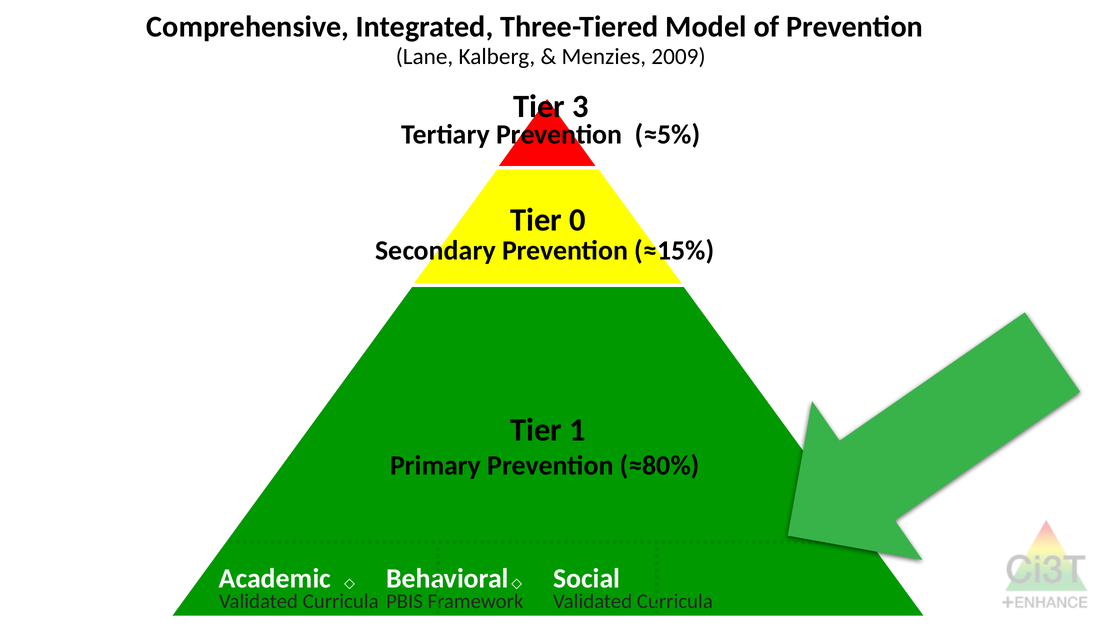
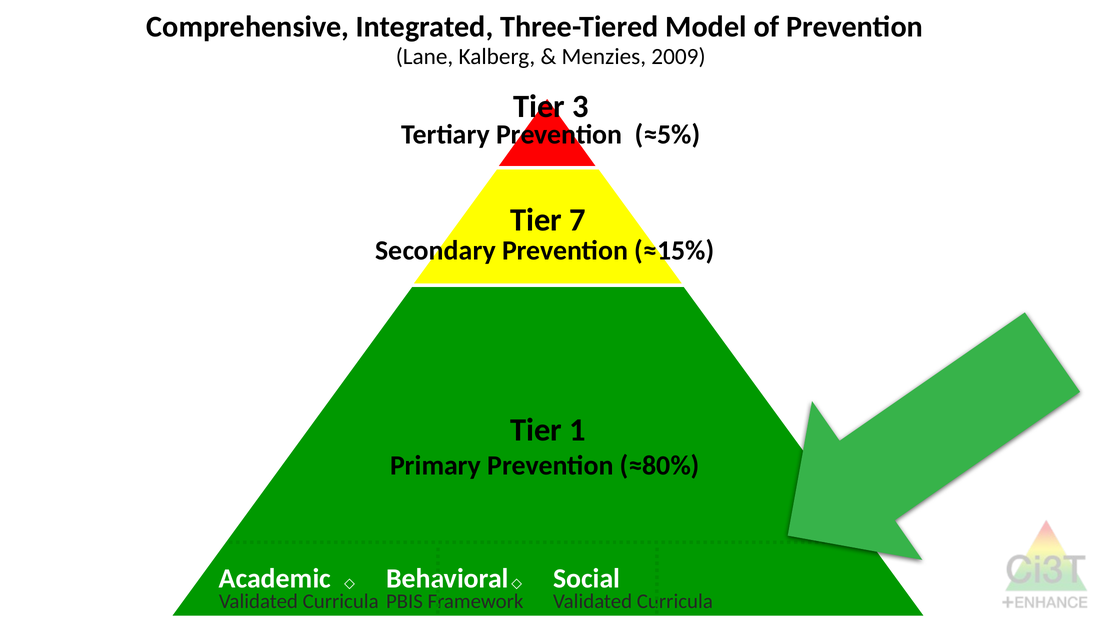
0: 0 -> 7
